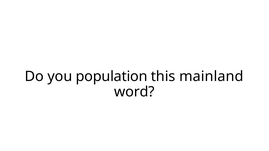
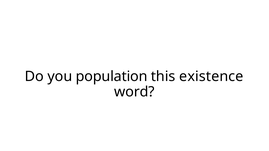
mainland: mainland -> existence
